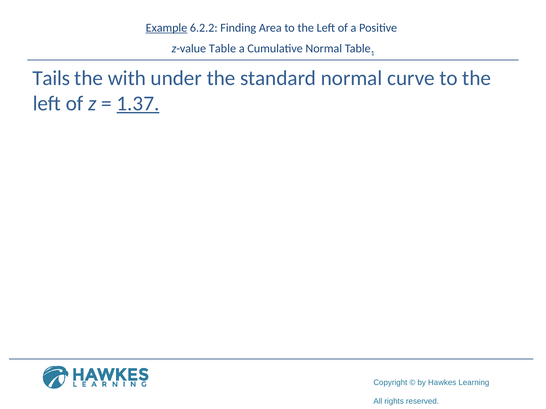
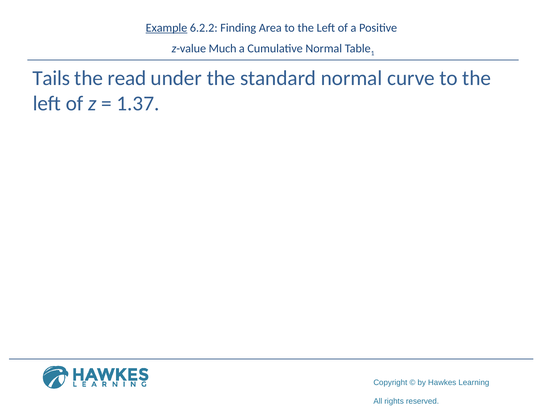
z-value Table: Table -> Much
with: with -> read
1.37 underline: present -> none
